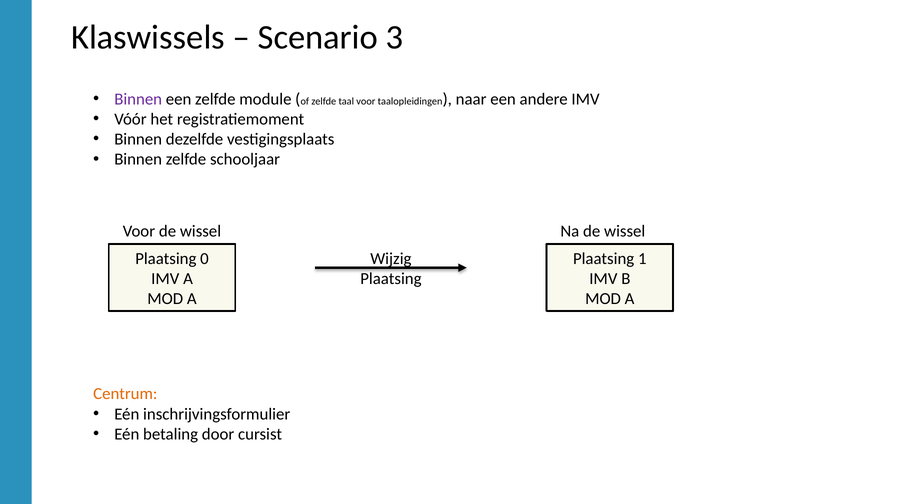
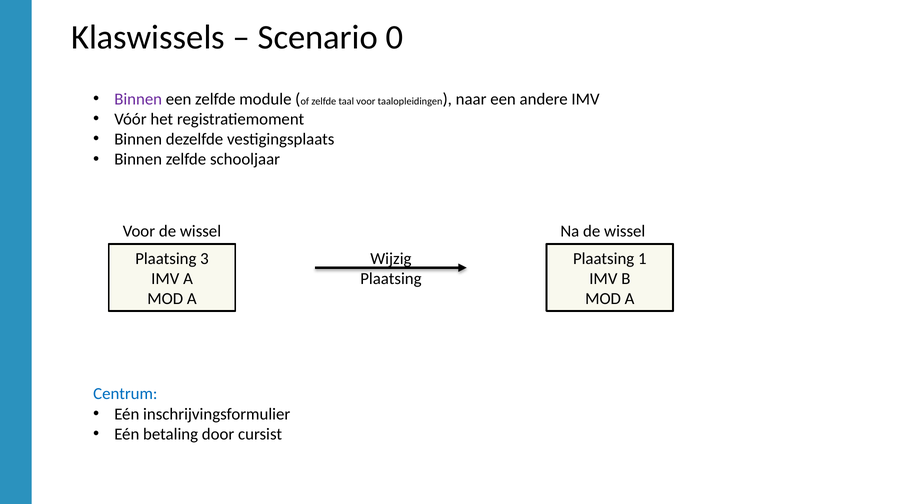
3: 3 -> 0
0: 0 -> 3
Centrum colour: orange -> blue
